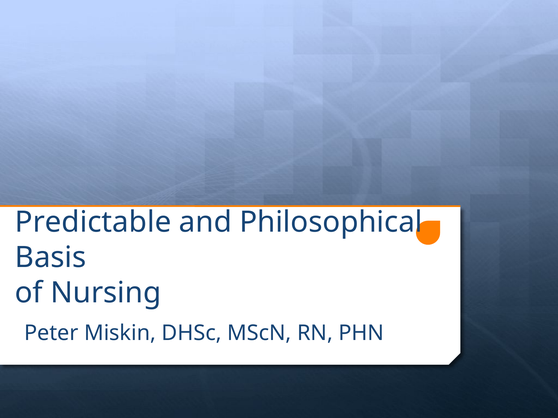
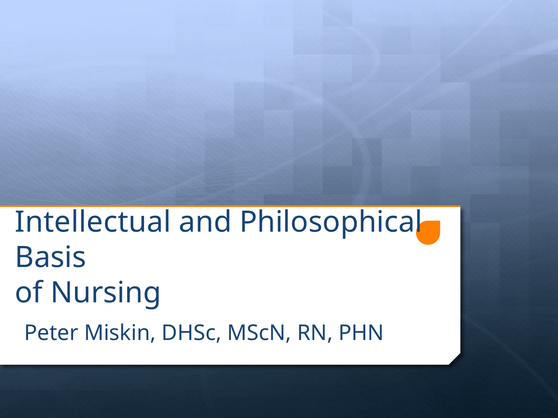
Predictable: Predictable -> Intellectual
